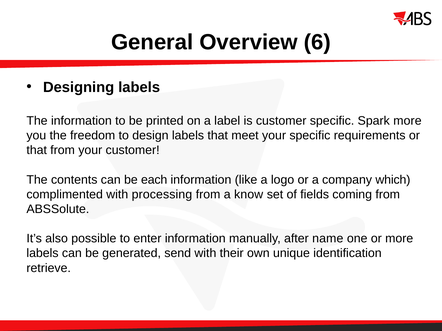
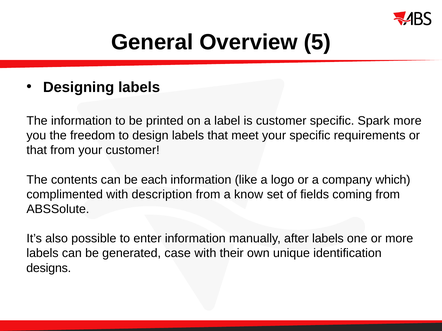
6: 6 -> 5
processing: processing -> description
after name: name -> labels
send: send -> case
retrieve: retrieve -> designs
